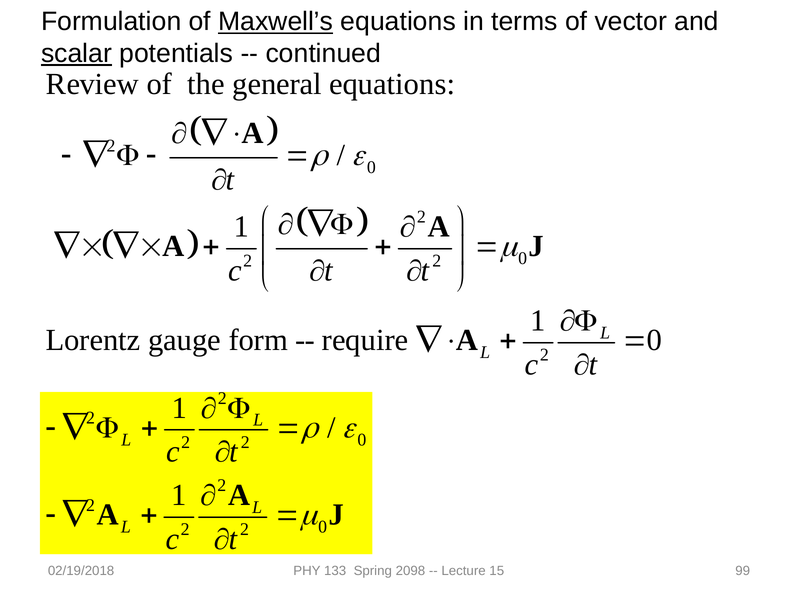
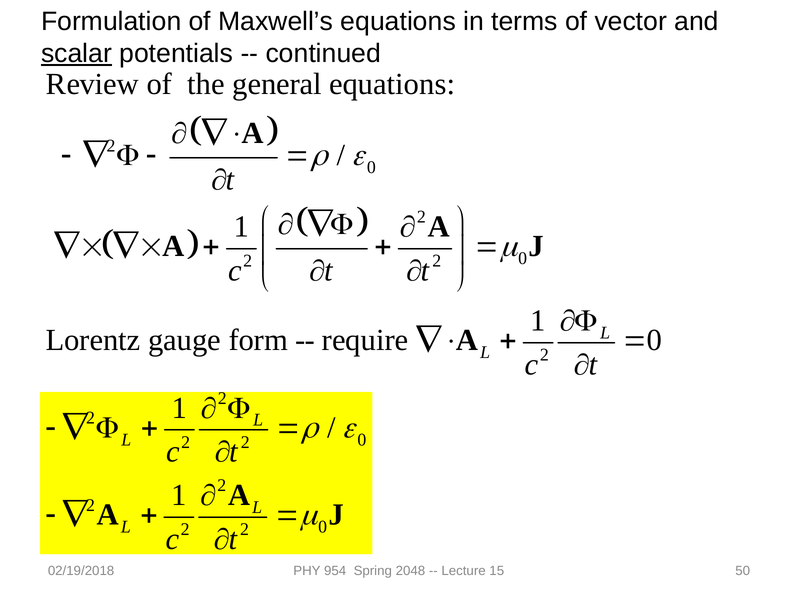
Maxwell’s underline: present -> none
133: 133 -> 954
2098: 2098 -> 2048
99: 99 -> 50
